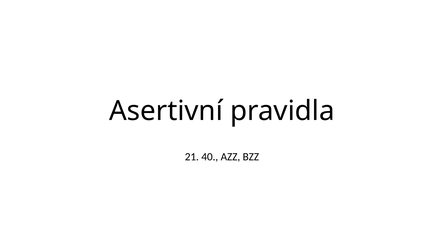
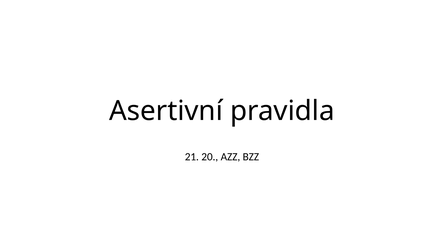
40: 40 -> 20
